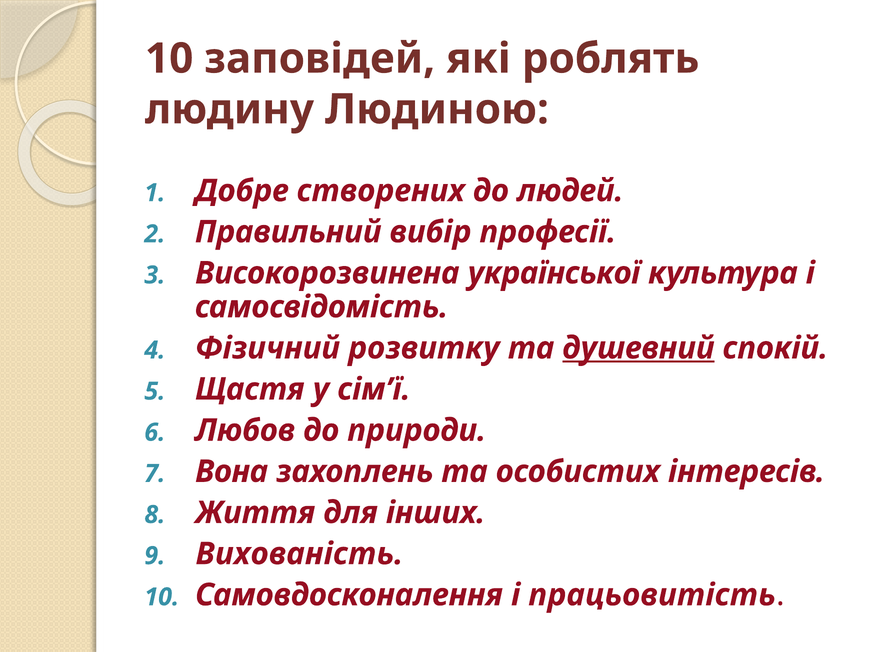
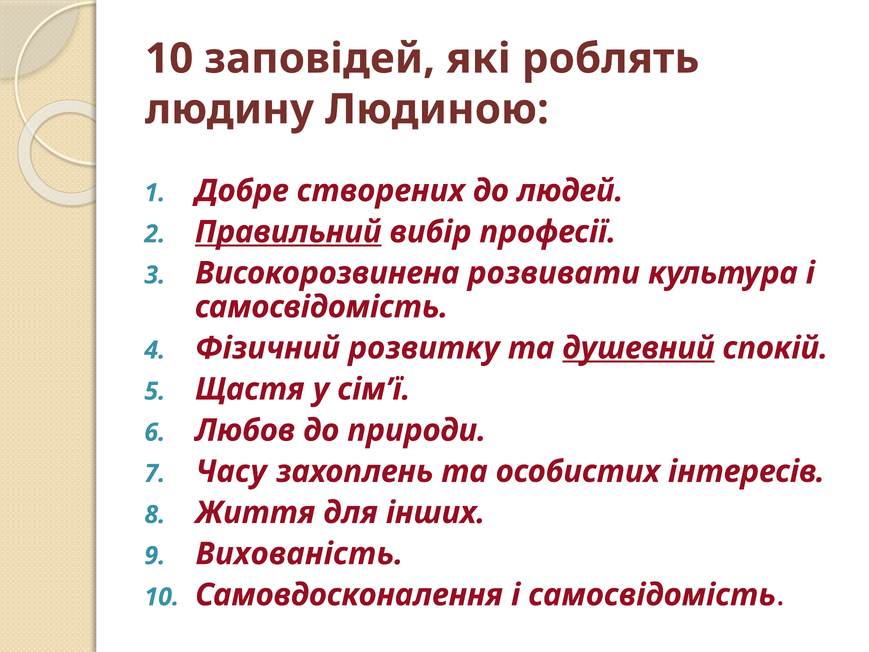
Правильний underline: none -> present
української: української -> розвивати
Вона: Вона -> Часу
Самовдосконалення і працьовитість: працьовитість -> самосвідомість
